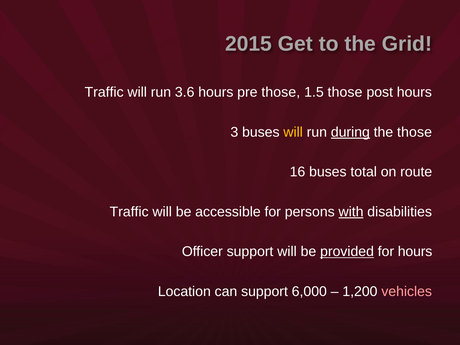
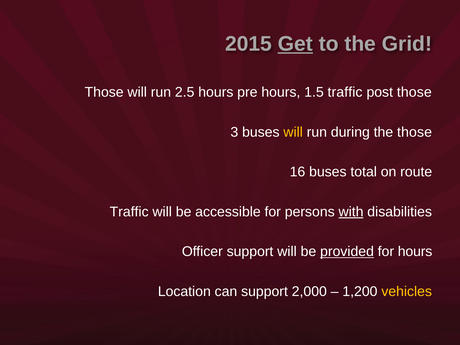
Get underline: none -> present
Traffic at (104, 92): Traffic -> Those
3.6: 3.6 -> 2.5
pre those: those -> hours
1.5 those: those -> traffic
post hours: hours -> those
during underline: present -> none
6,000: 6,000 -> 2,000
vehicles colour: pink -> yellow
